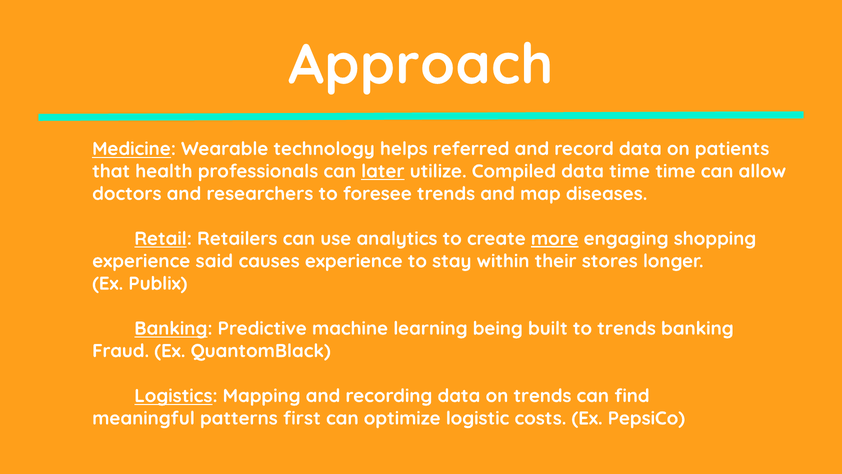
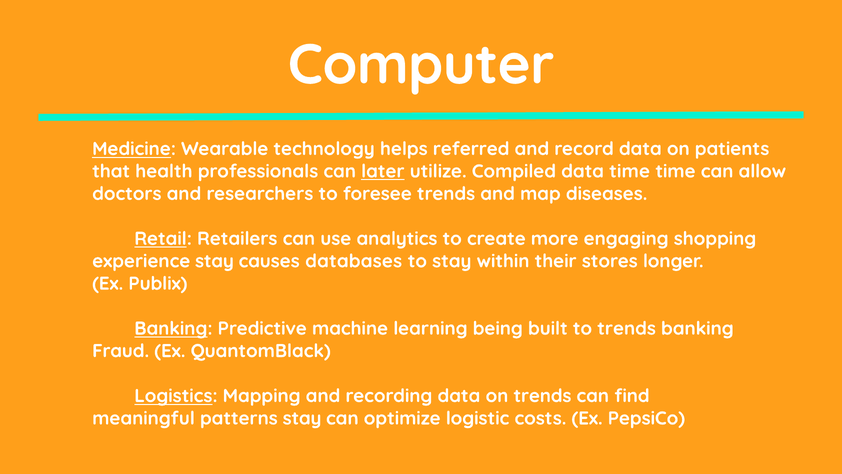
Approach: Approach -> Computer
more underline: present -> none
experience said: said -> stay
causes experience: experience -> databases
patterns first: first -> stay
